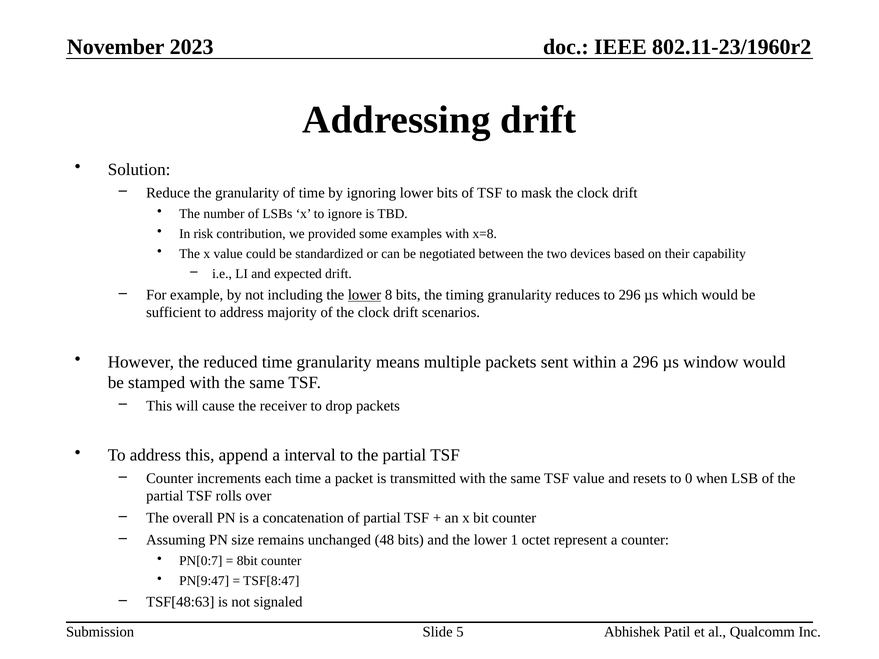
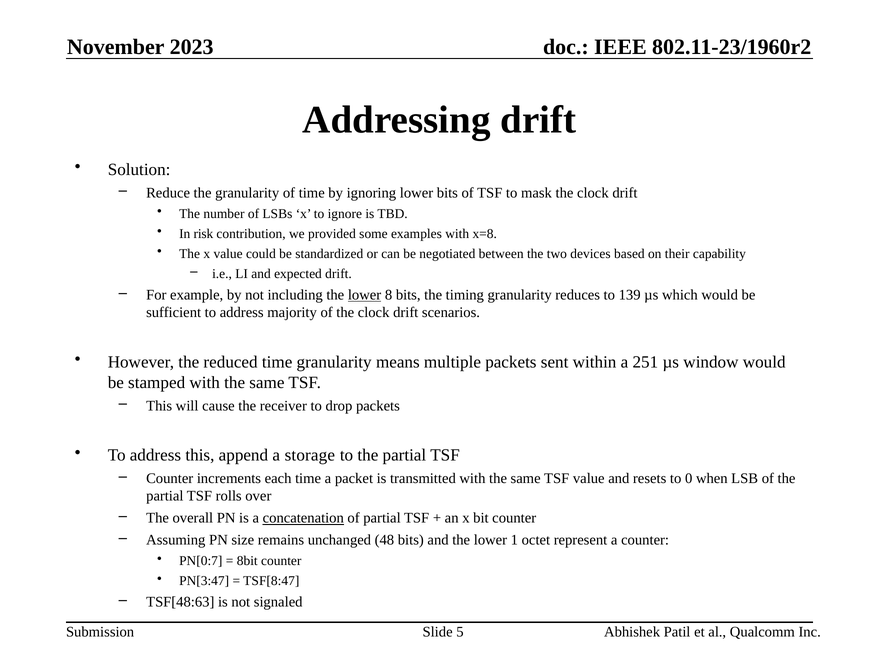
to 296: 296 -> 139
a 296: 296 -> 251
interval: interval -> storage
concatenation underline: none -> present
PN[9:47: PN[9:47 -> PN[3:47
